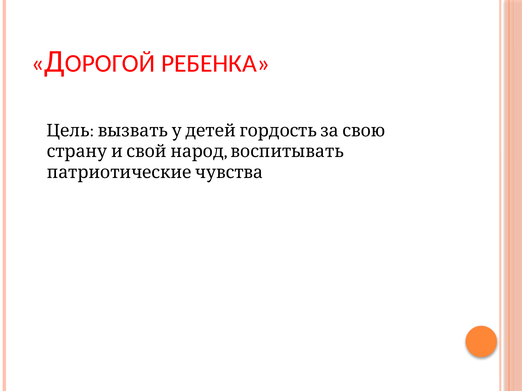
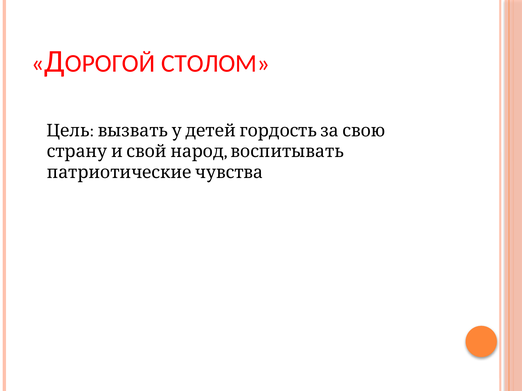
РЕБЕНКА: РЕБЕНКА -> СТОЛОМ
